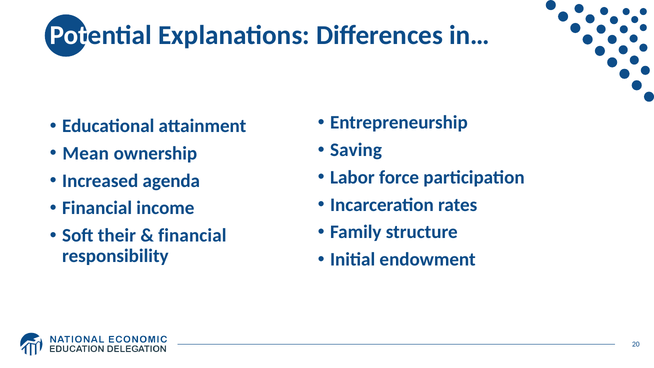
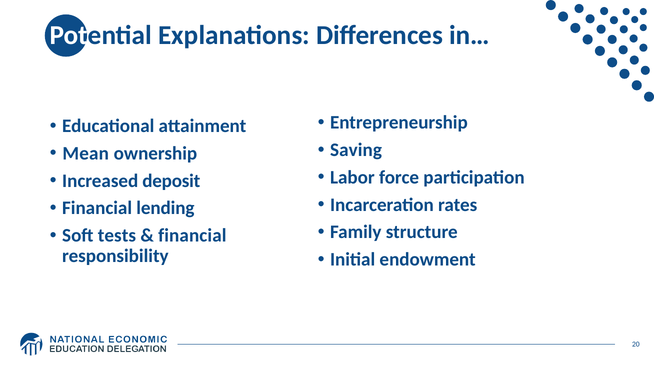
agenda: agenda -> deposit
income: income -> lending
their: their -> tests
